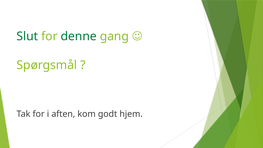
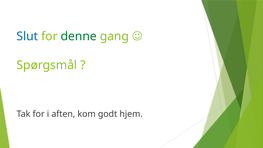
Slut colour: green -> blue
